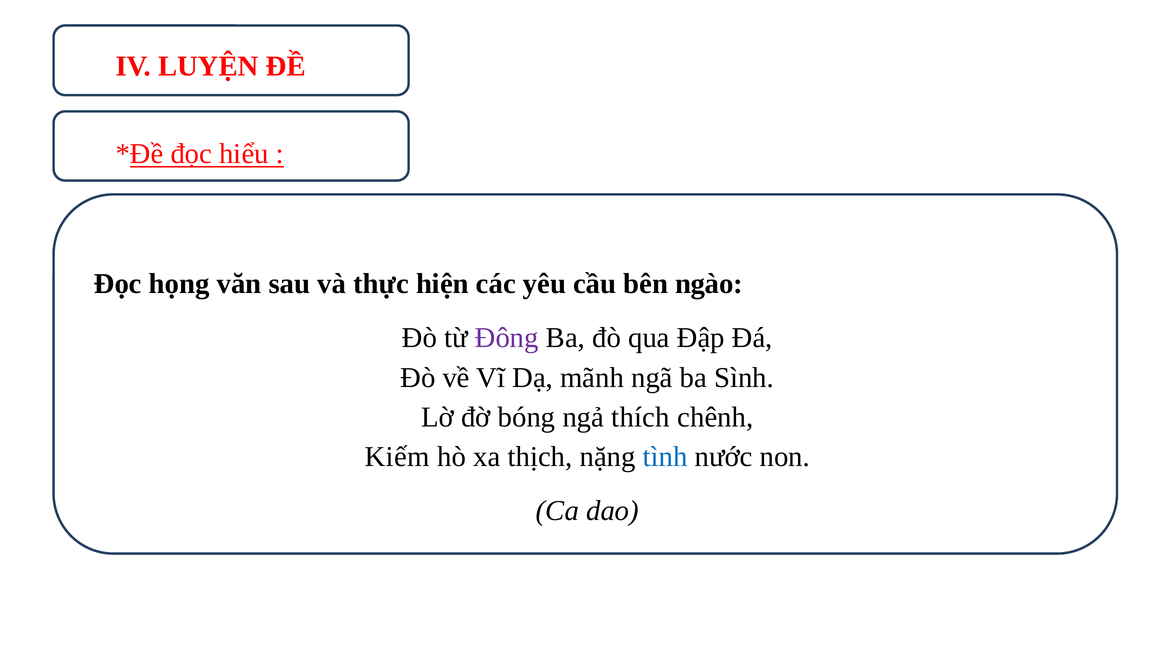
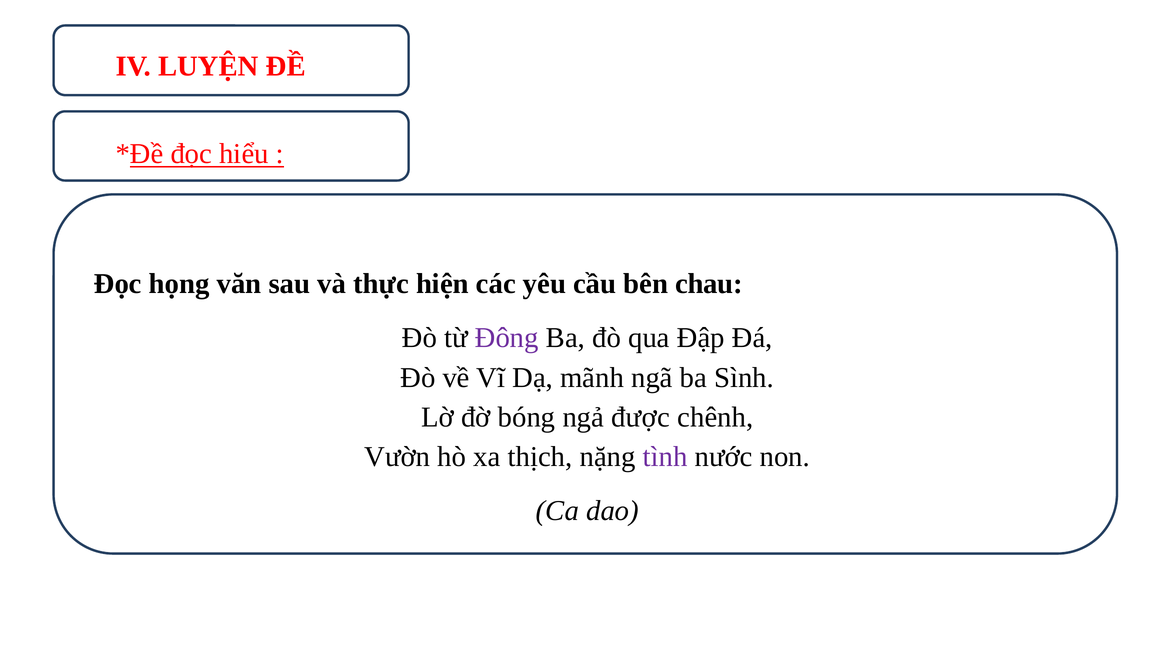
ngào: ngào -> chau
thích: thích -> được
Kiếm: Kiếm -> Vườn
tình colour: blue -> purple
